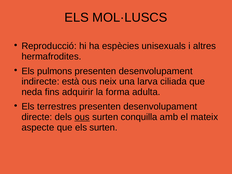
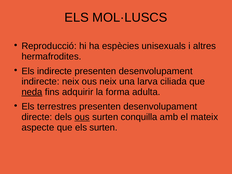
Els pulmons: pulmons -> indirecte
indirecte està: està -> neix
neda underline: none -> present
